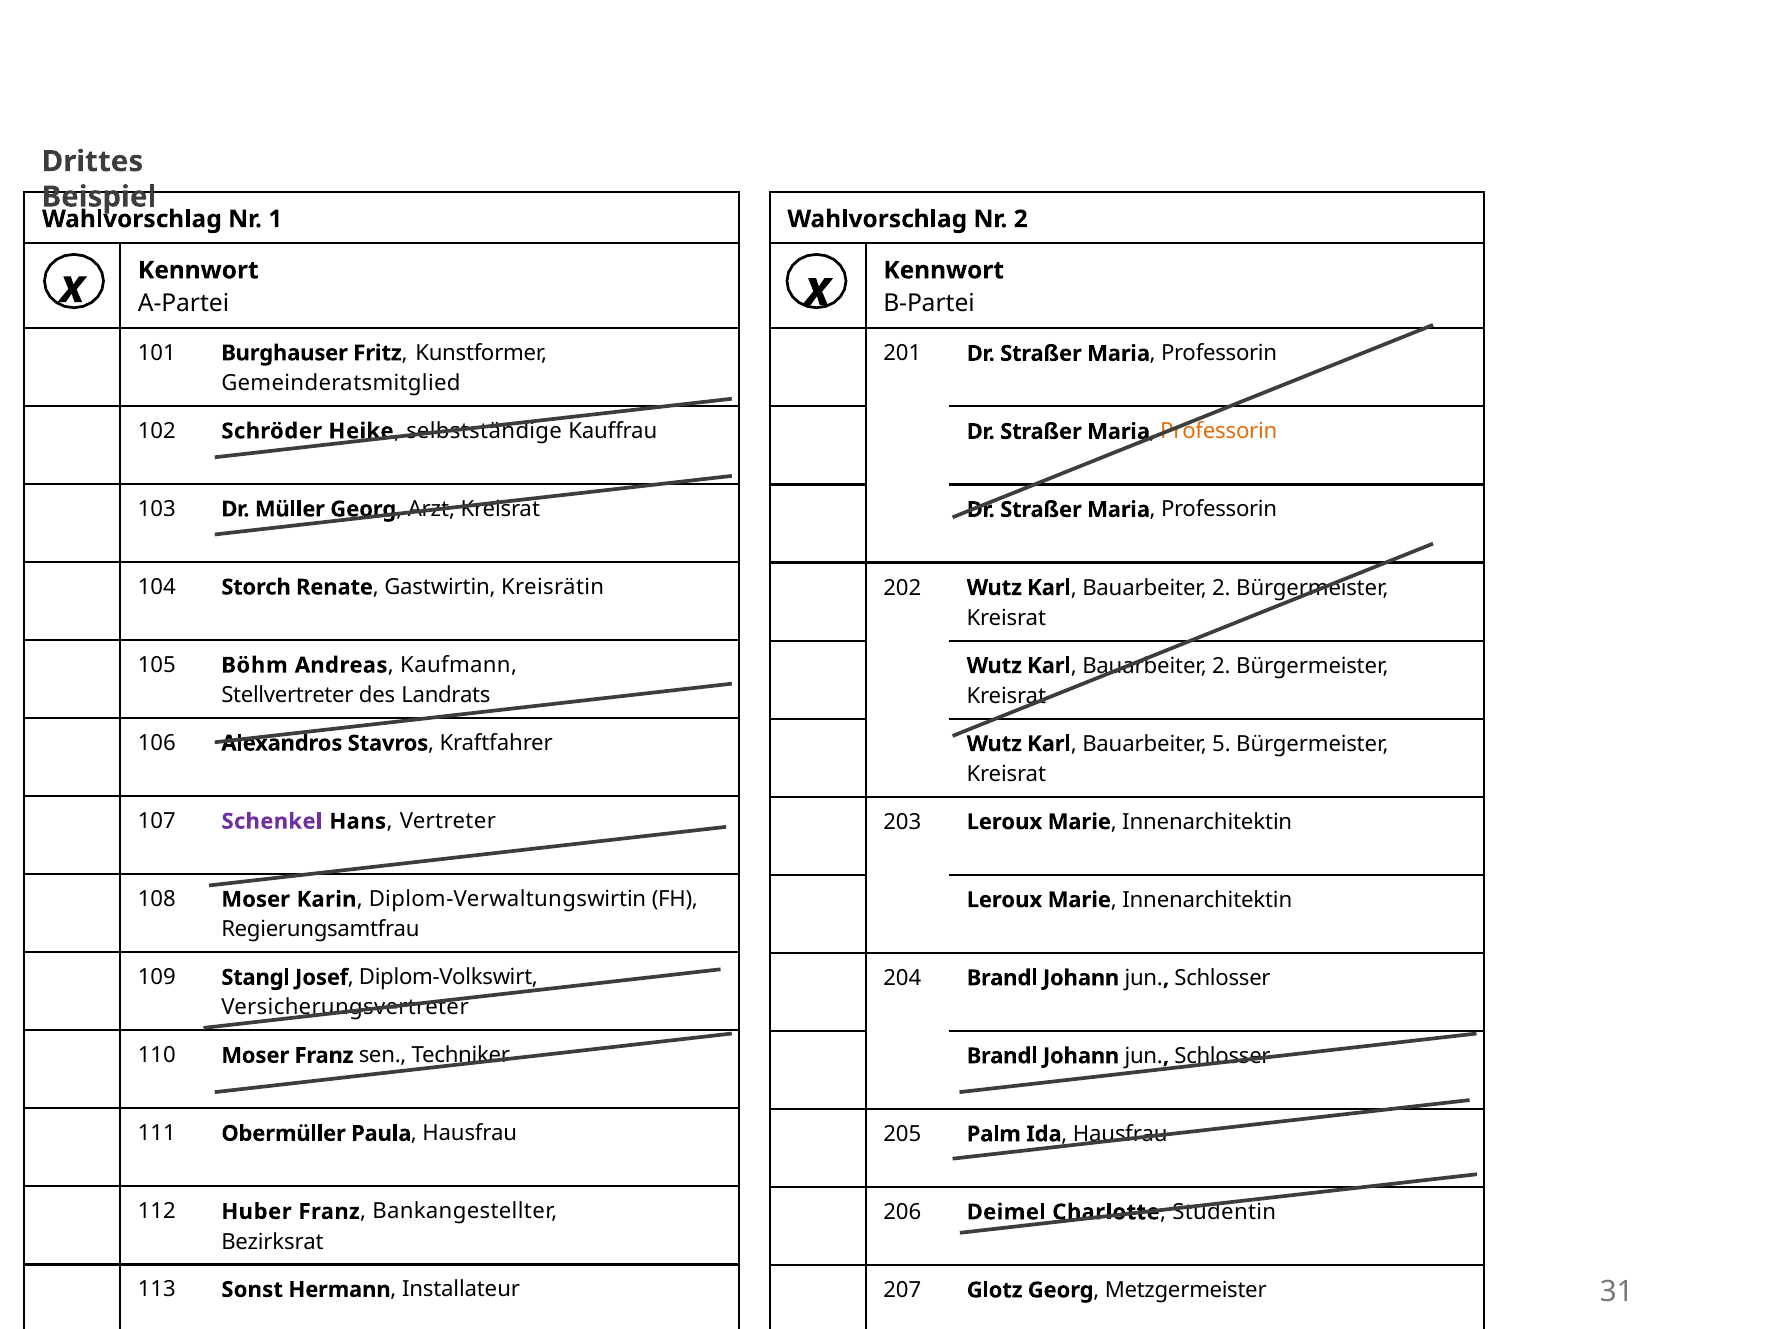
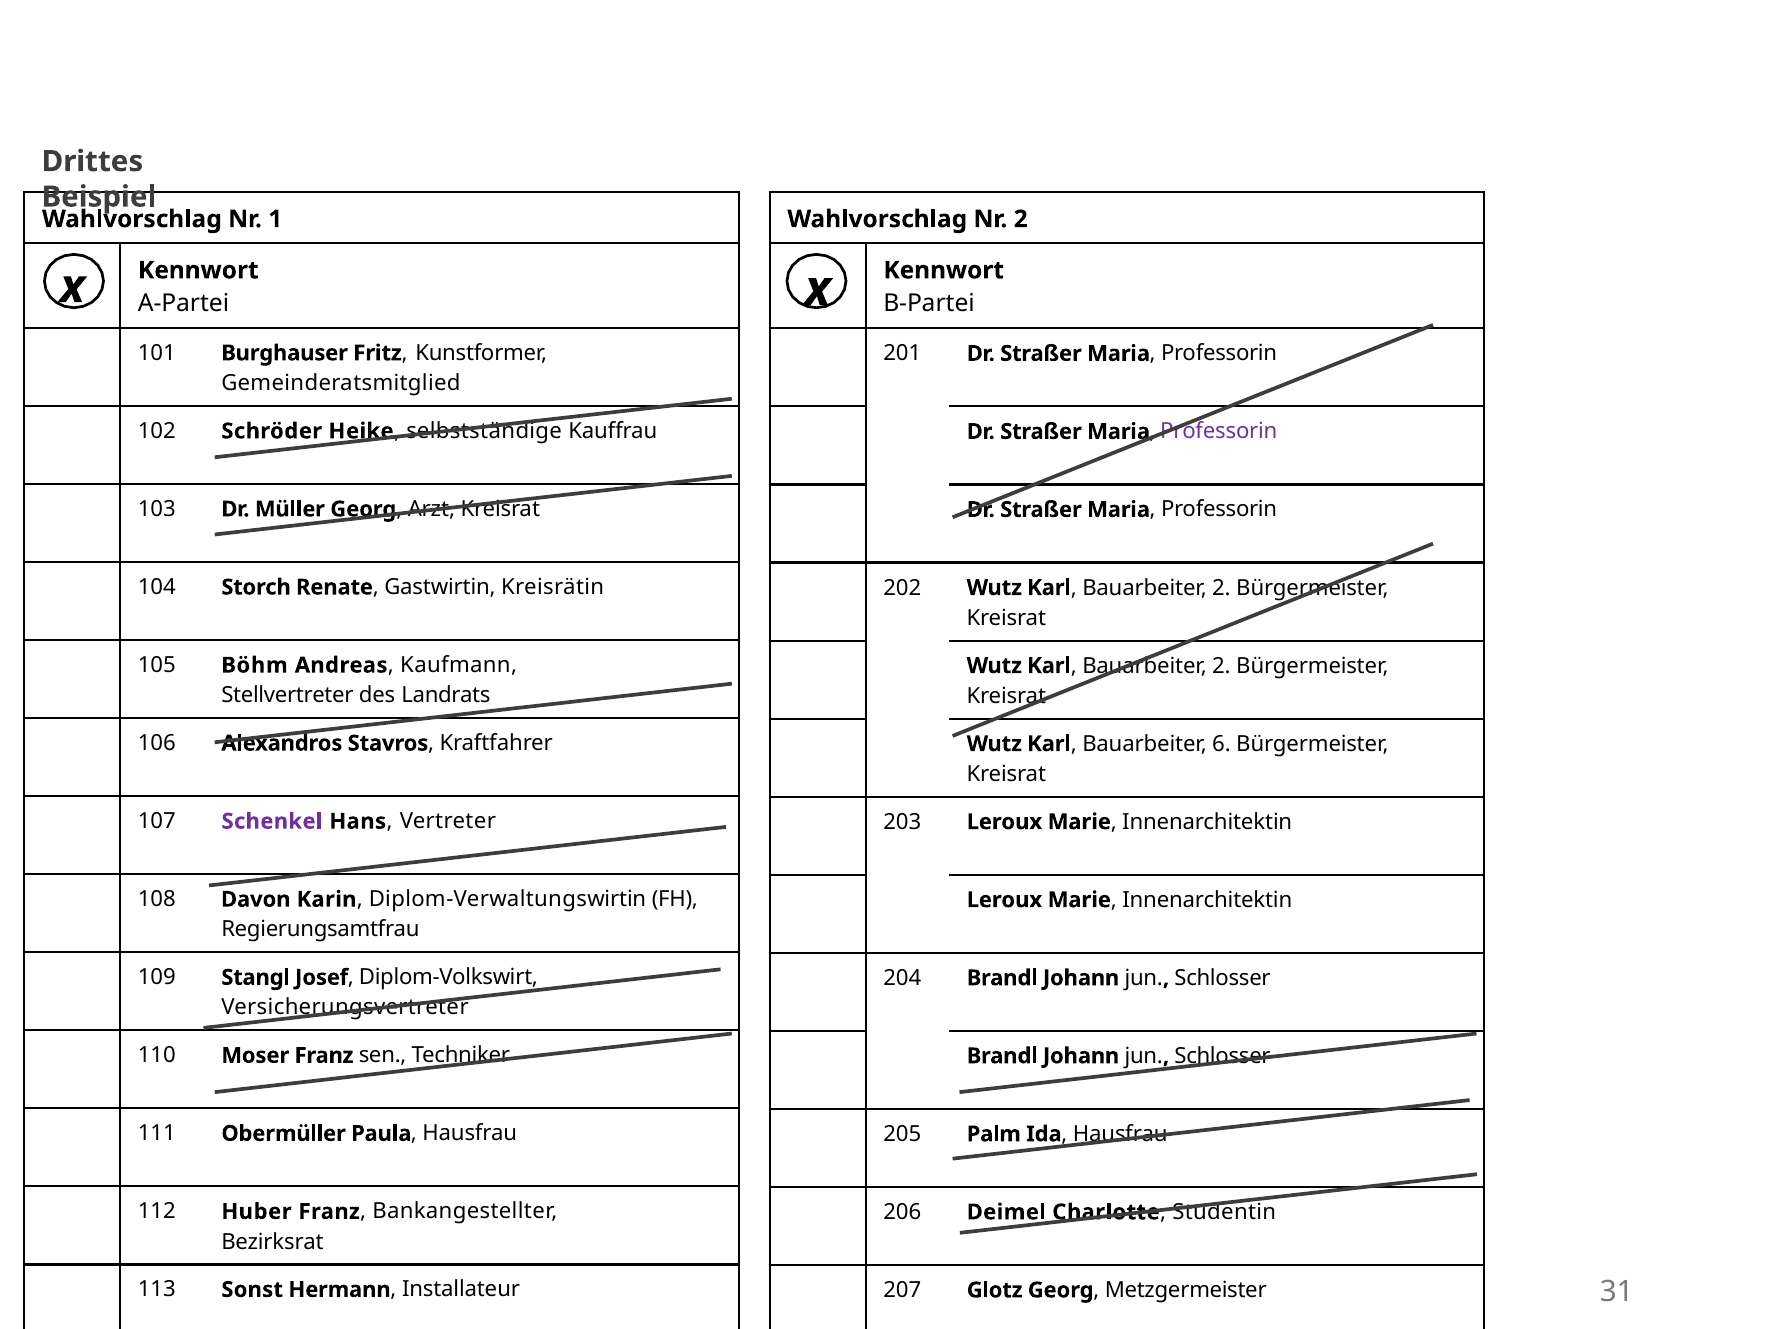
Professorin at (1219, 432) colour: orange -> purple
5: 5 -> 6
108 Moser: Moser -> Davon
